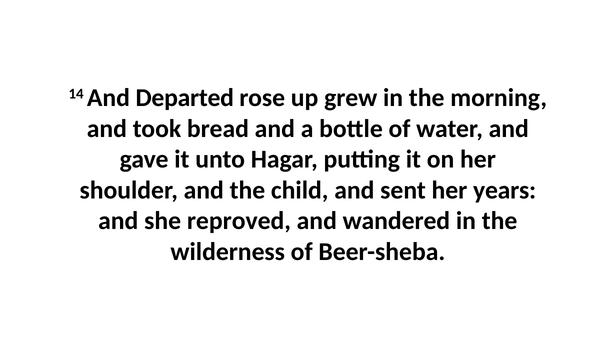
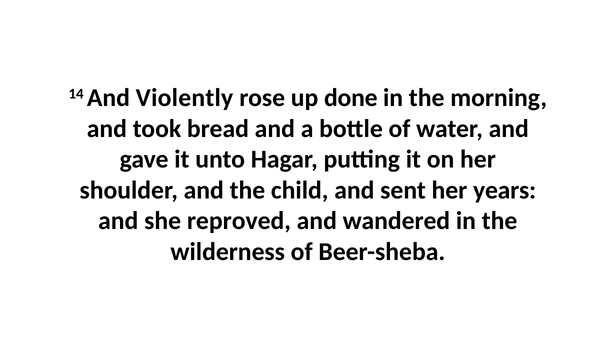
Departed: Departed -> Violently
grew: grew -> done
